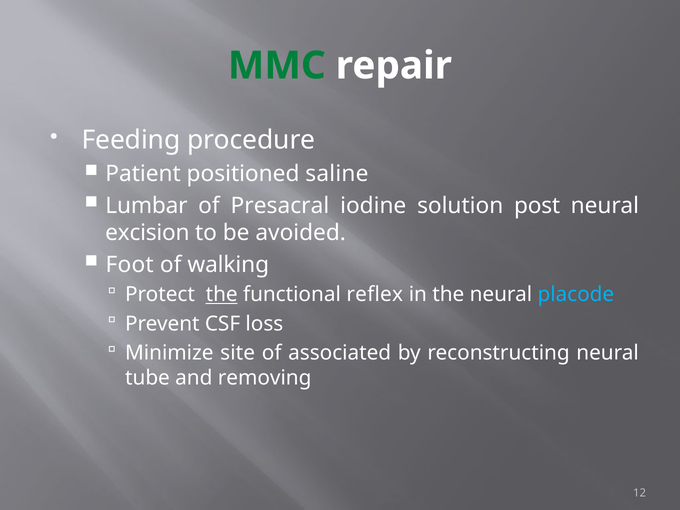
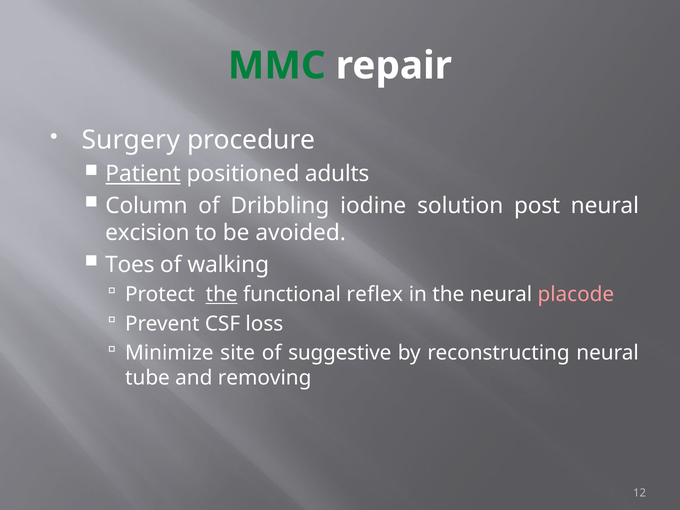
Feeding: Feeding -> Surgery
Patient underline: none -> present
saline: saline -> adults
Lumbar: Lumbar -> Column
Presacral: Presacral -> Dribbling
Foot: Foot -> Toes
placode colour: light blue -> pink
associated: associated -> suggestive
